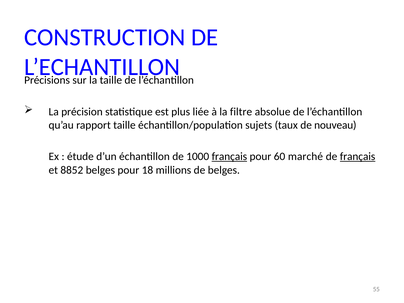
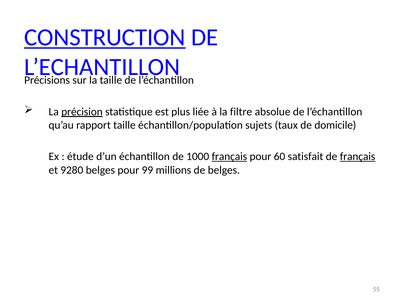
CONSTRUCTION underline: none -> present
précision underline: none -> present
nouveau: nouveau -> domicile
marché: marché -> satisfait
8852: 8852 -> 9280
18: 18 -> 99
